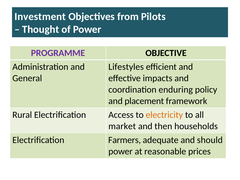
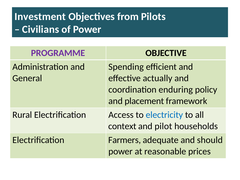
Thought: Thought -> Civilians
Lifestyles: Lifestyles -> Spending
impacts: impacts -> actually
electricity colour: orange -> blue
market: market -> context
then: then -> pilot
